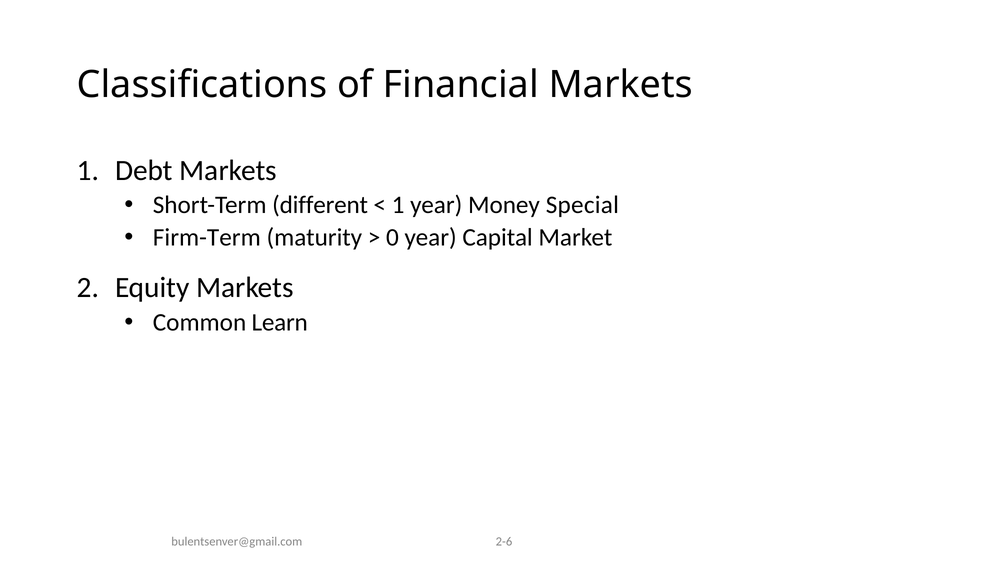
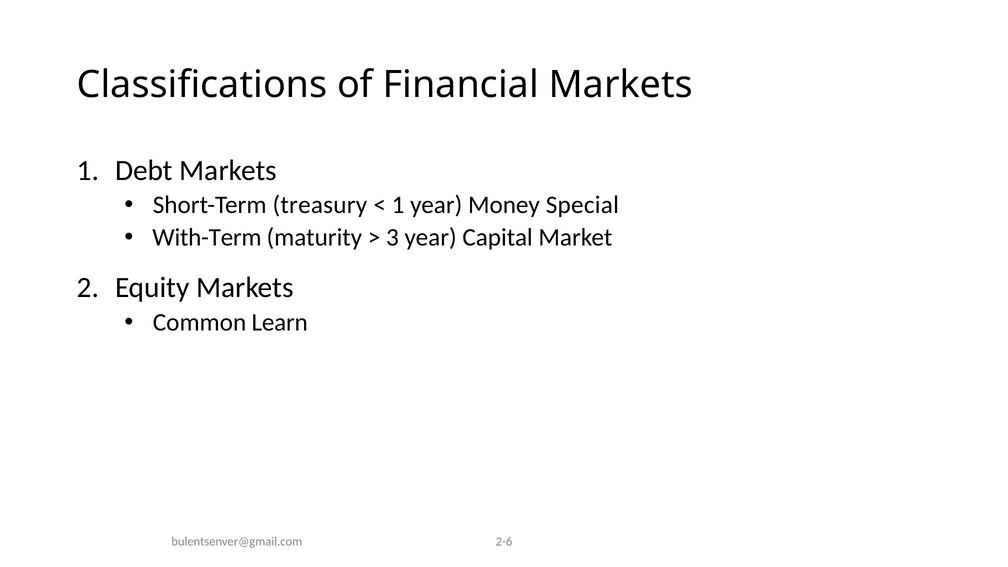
different: different -> treasury
Firm-Term: Firm-Term -> With-Term
0: 0 -> 3
